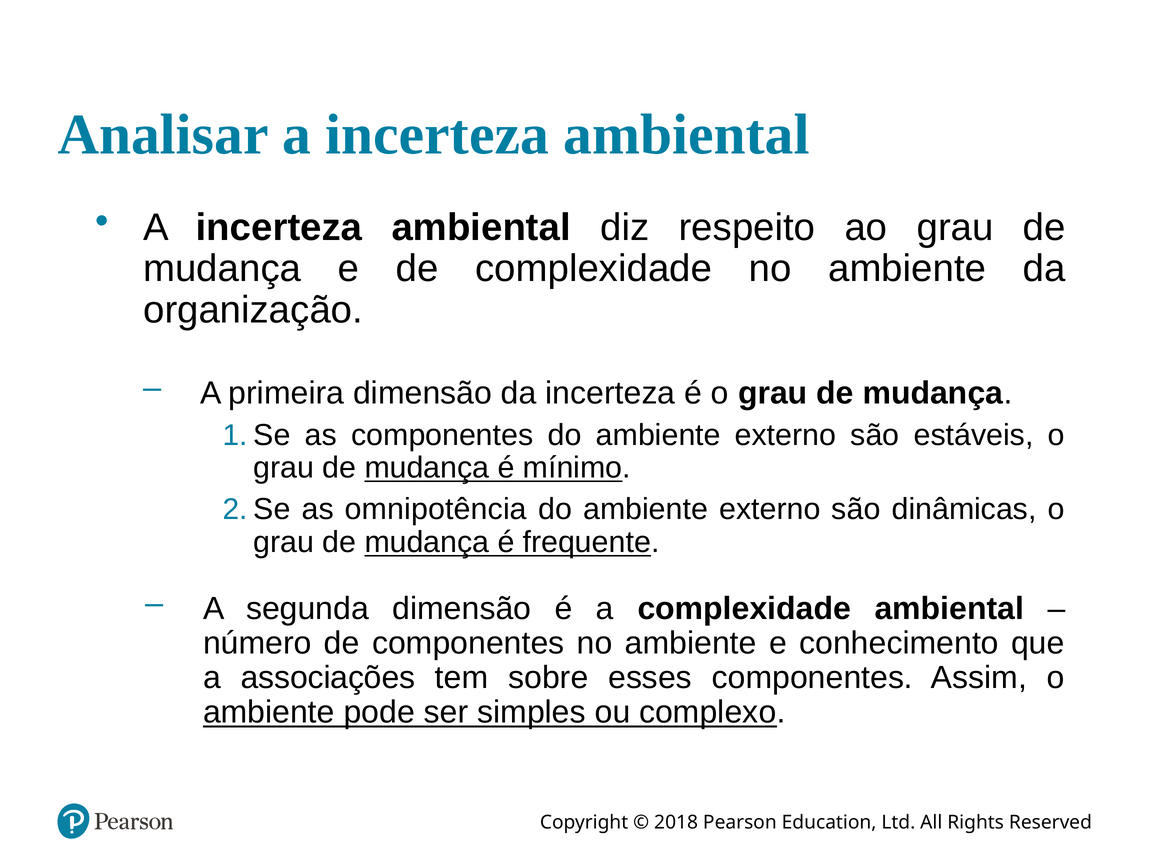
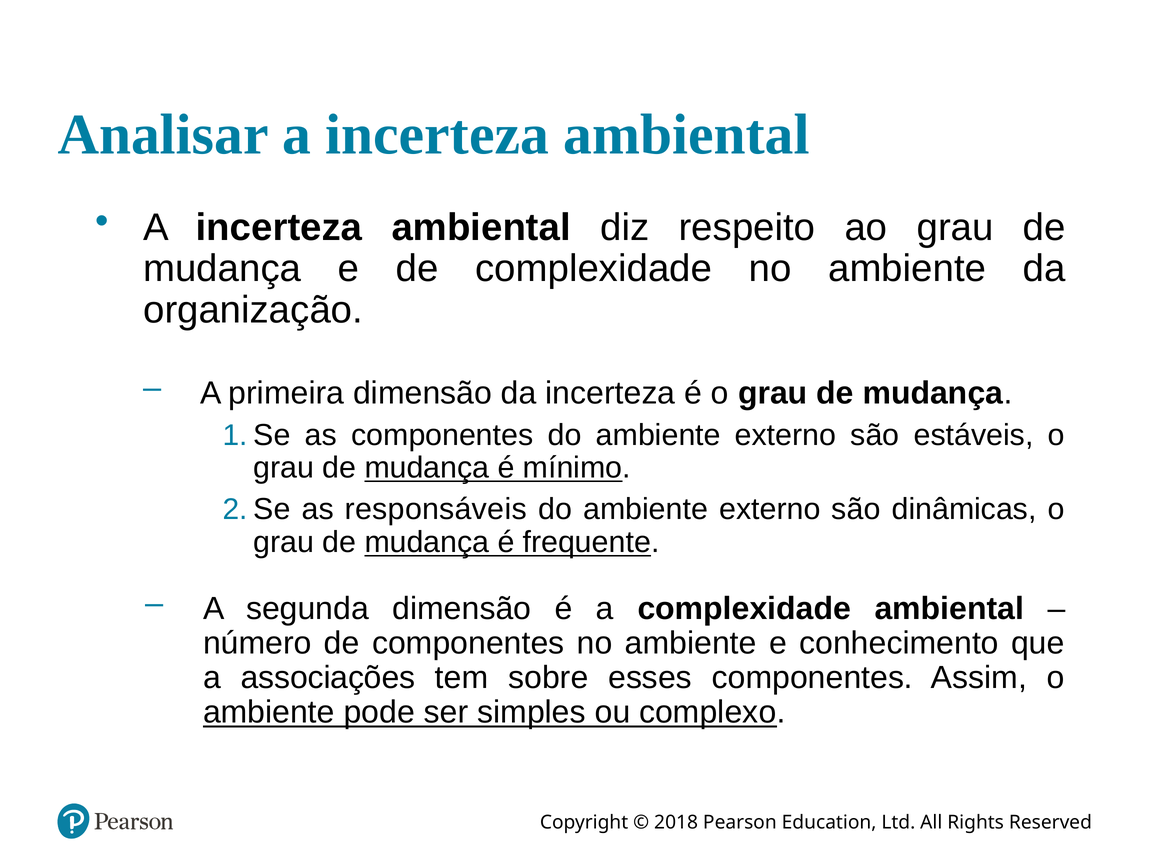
omnipotência: omnipotência -> responsáveis
